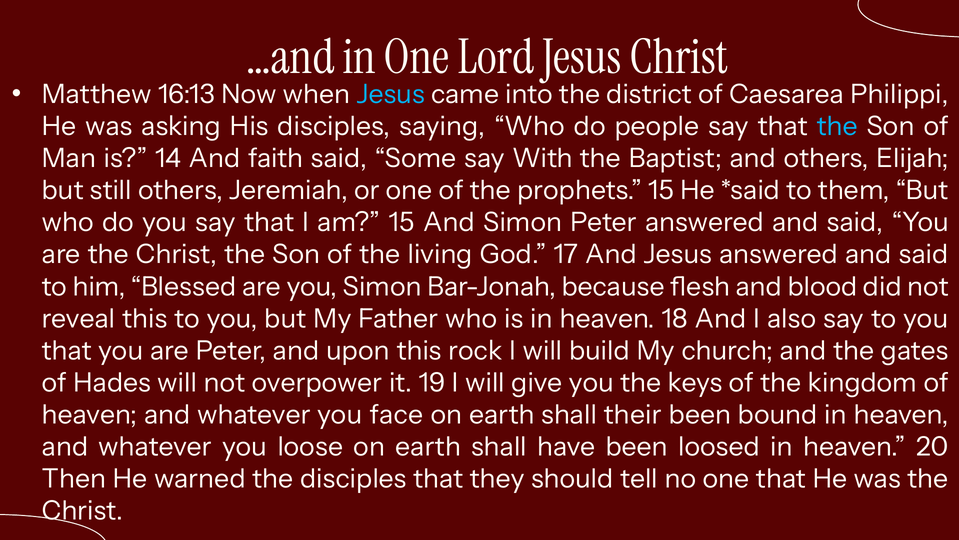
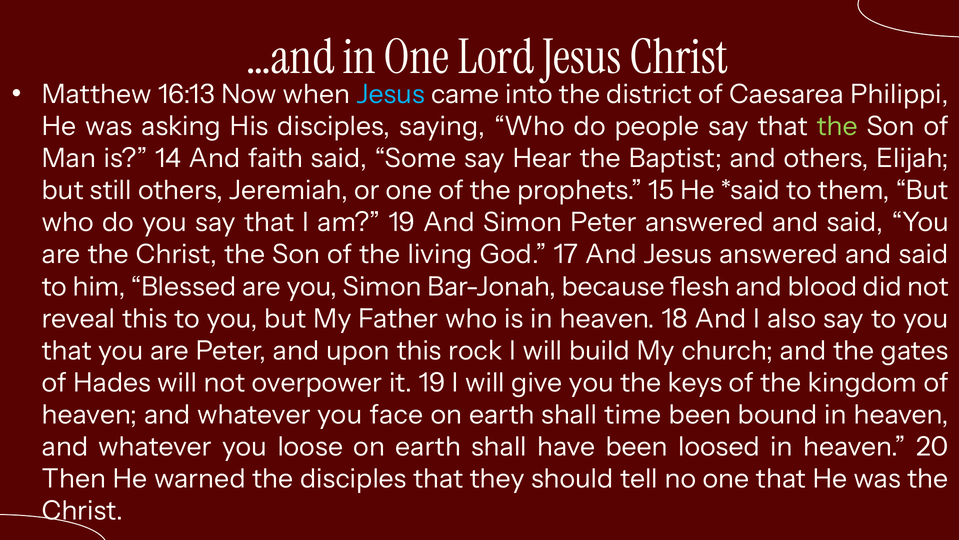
the at (837, 127) colour: light blue -> light green
With: With -> Hear
am 15: 15 -> 19
their: their -> time
